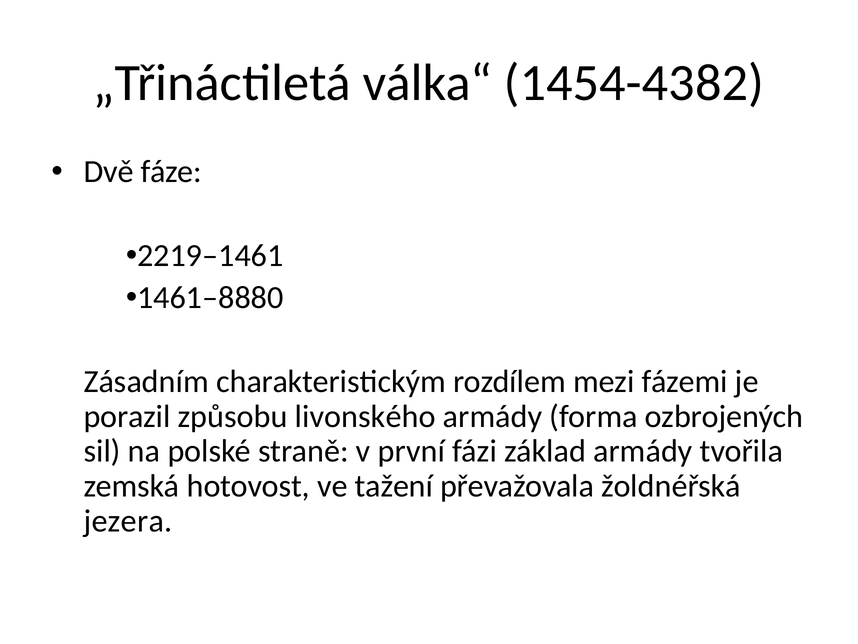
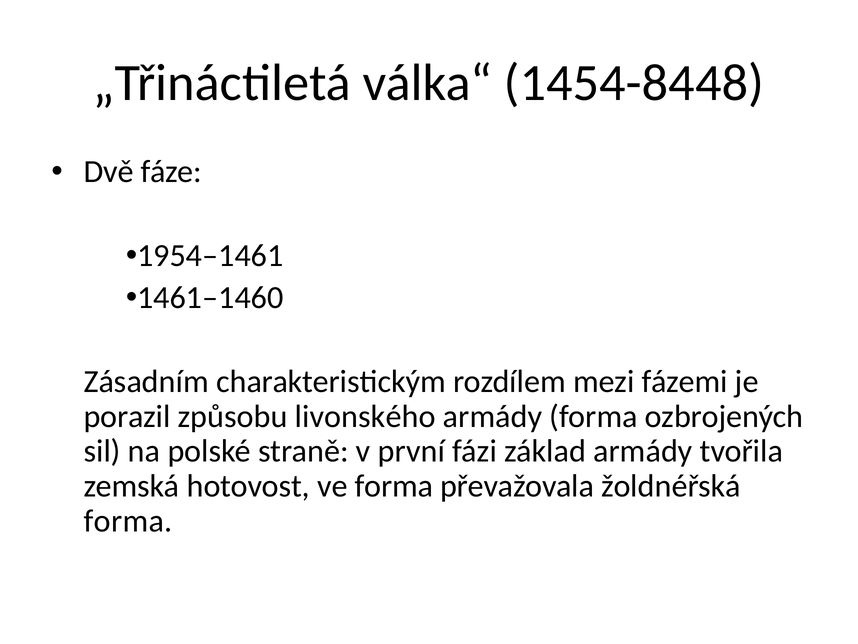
1454-4382: 1454-4382 -> 1454-8448
2219–1461: 2219–1461 -> 1954–1461
1461–8880: 1461–8880 -> 1461–1460
ve tažení: tažení -> forma
jezera at (128, 521): jezera -> forma
